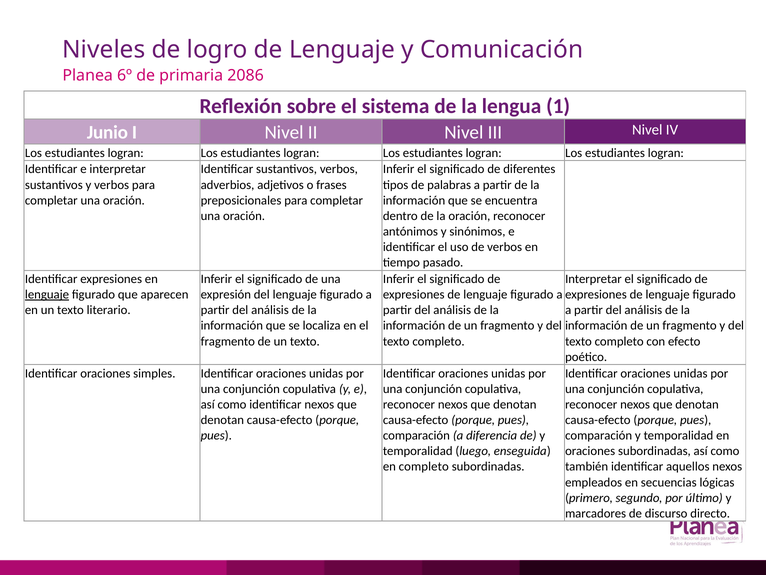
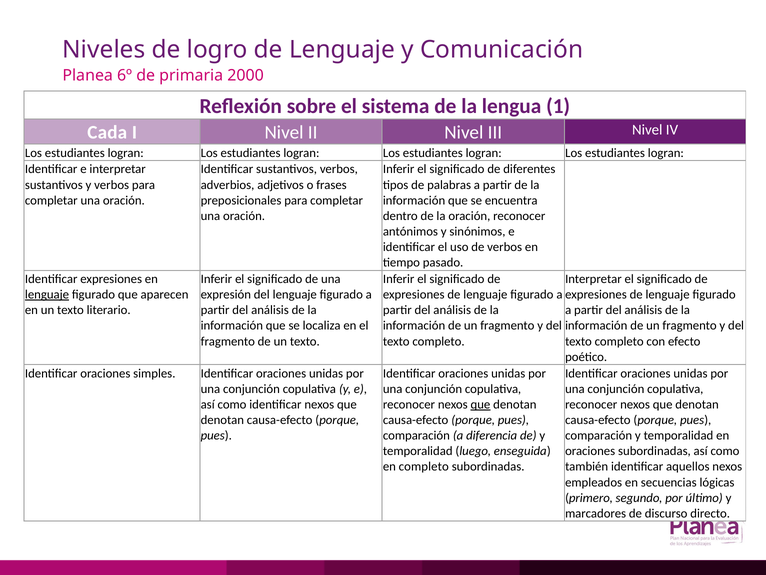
2086: 2086 -> 2000
Junio: Junio -> Cada
que at (480, 404) underline: none -> present
